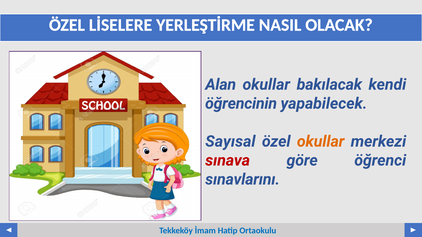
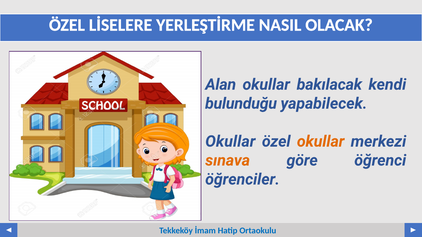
öğrencinin: öğrencinin -> bulunduğu
Sayısal at (230, 142): Sayısal -> Okullar
sınava colour: red -> orange
sınavlarını: sınavlarını -> öğrenciler
